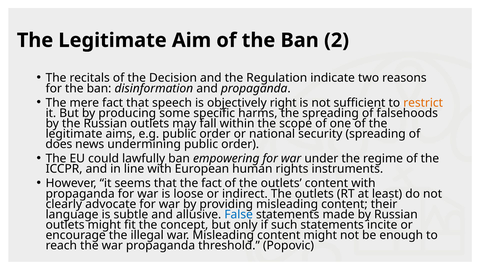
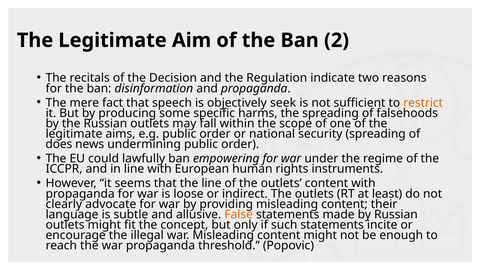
right: right -> seek
the fact: fact -> line
False colour: blue -> orange
